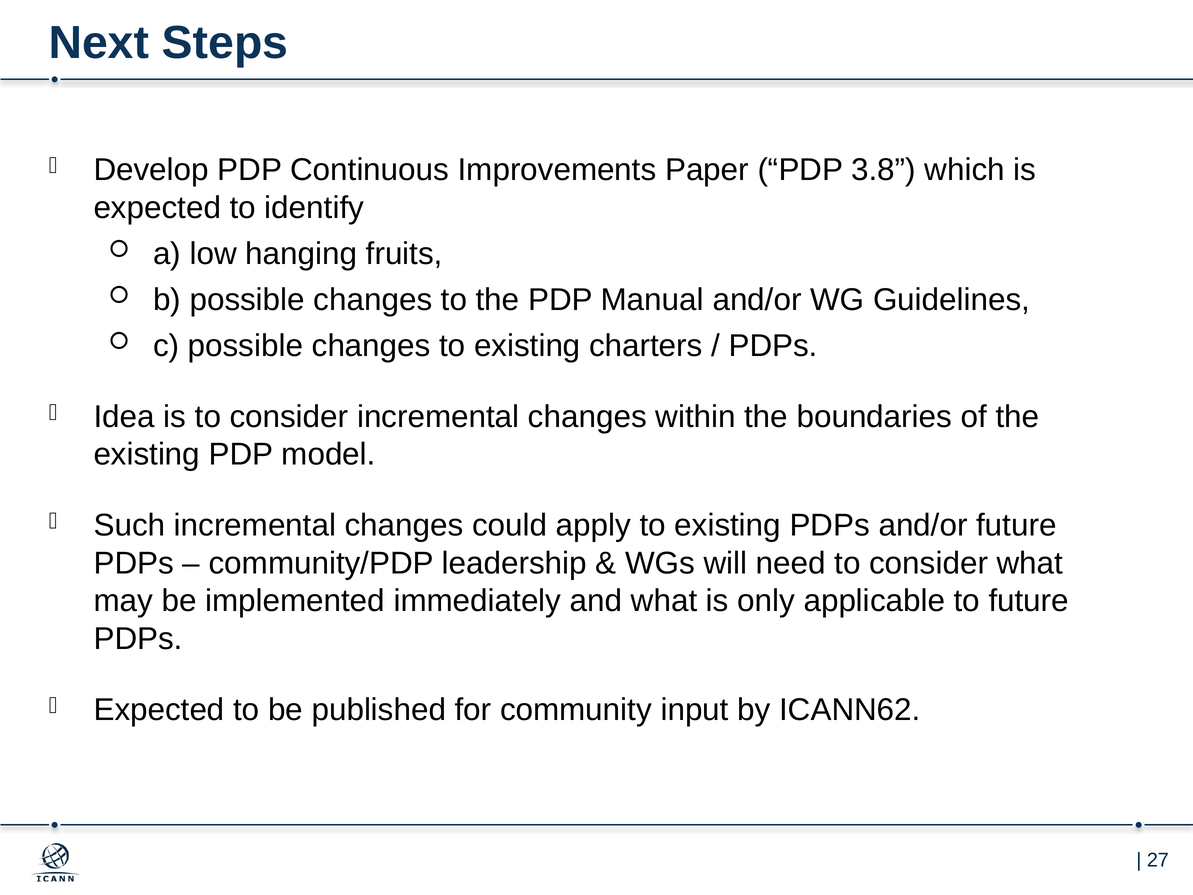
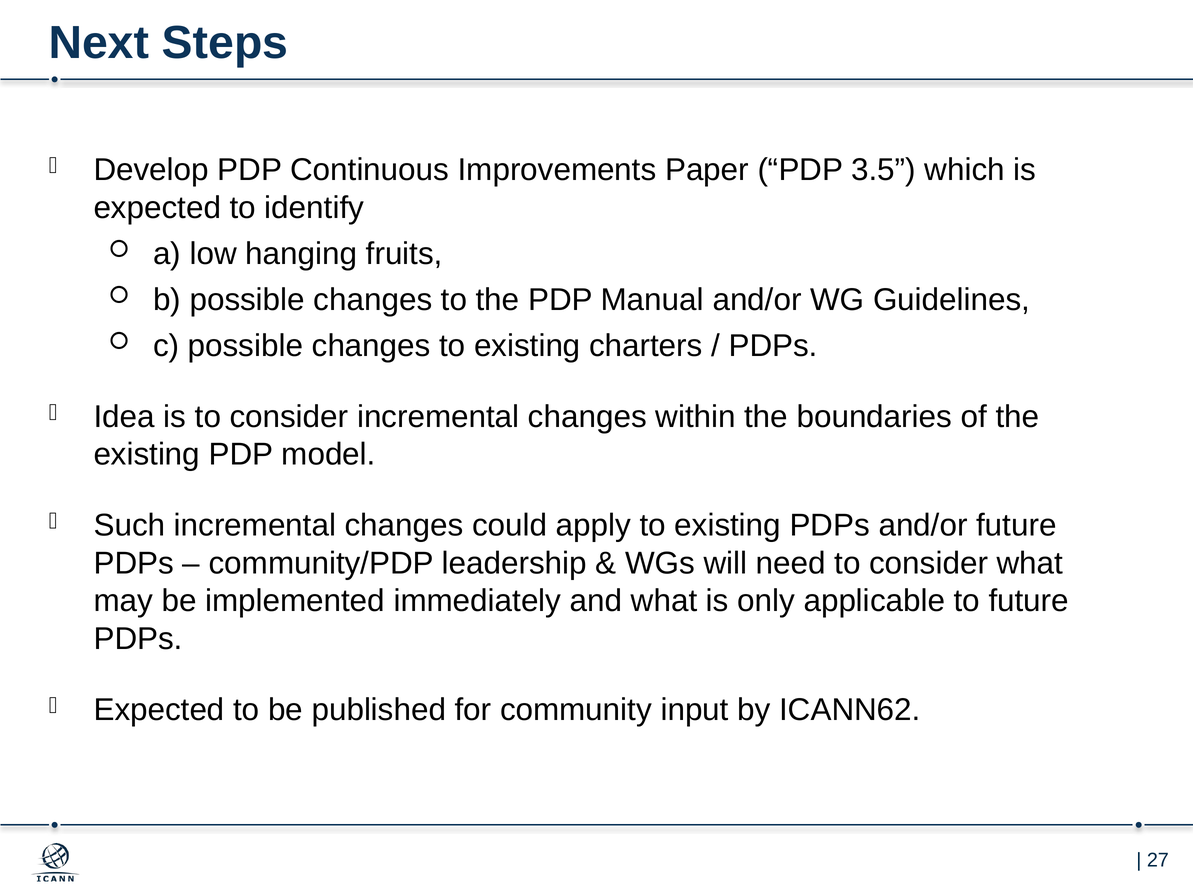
3.8: 3.8 -> 3.5
